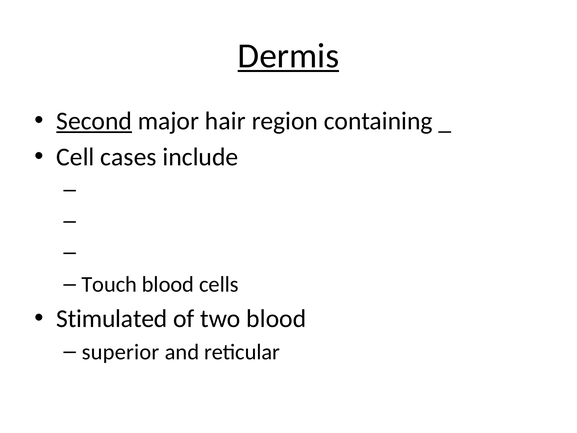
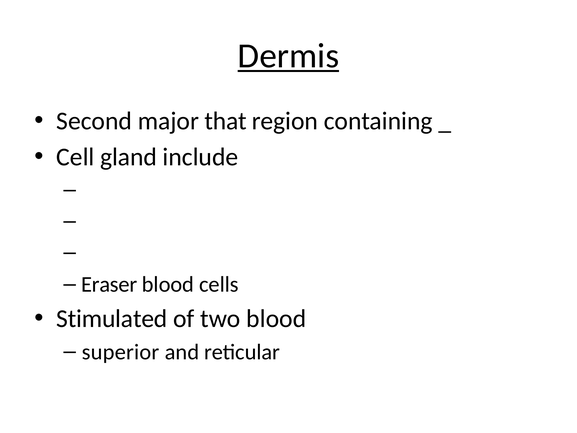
Second underline: present -> none
hair: hair -> that
cases: cases -> gland
Touch: Touch -> Eraser
